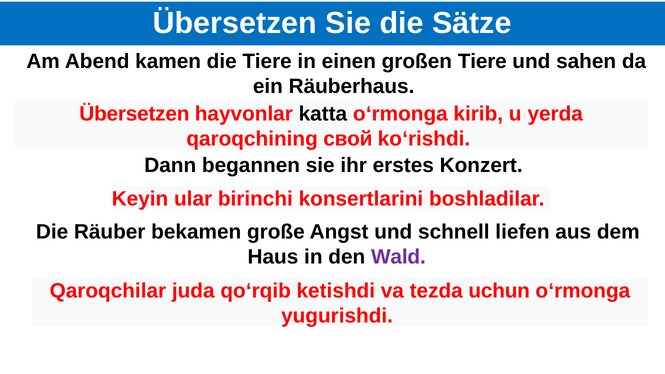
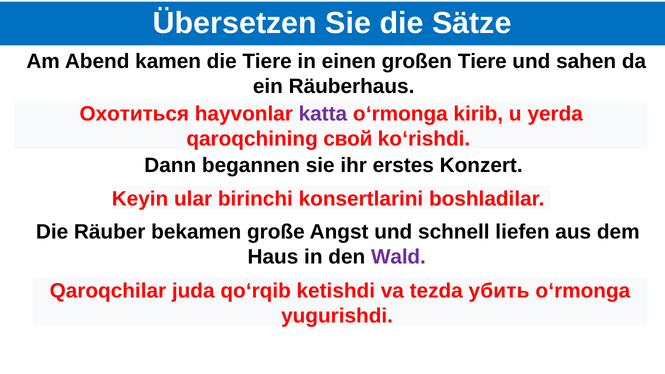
Übersetzen at (134, 114): Übersetzen -> Охотиться
katta colour: black -> purple
uchun: uchun -> убить
